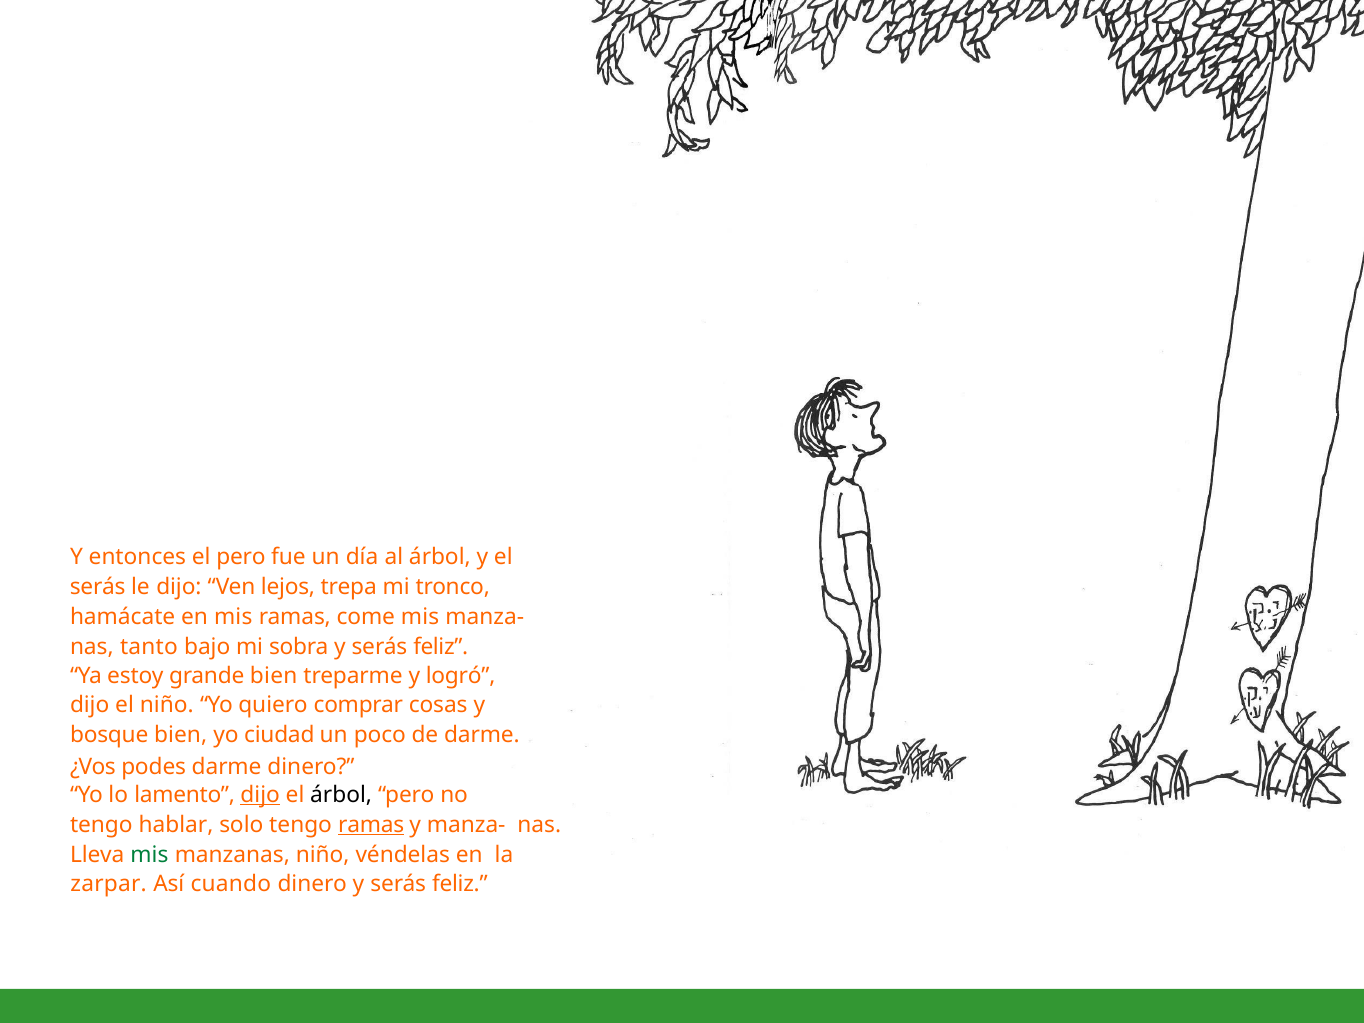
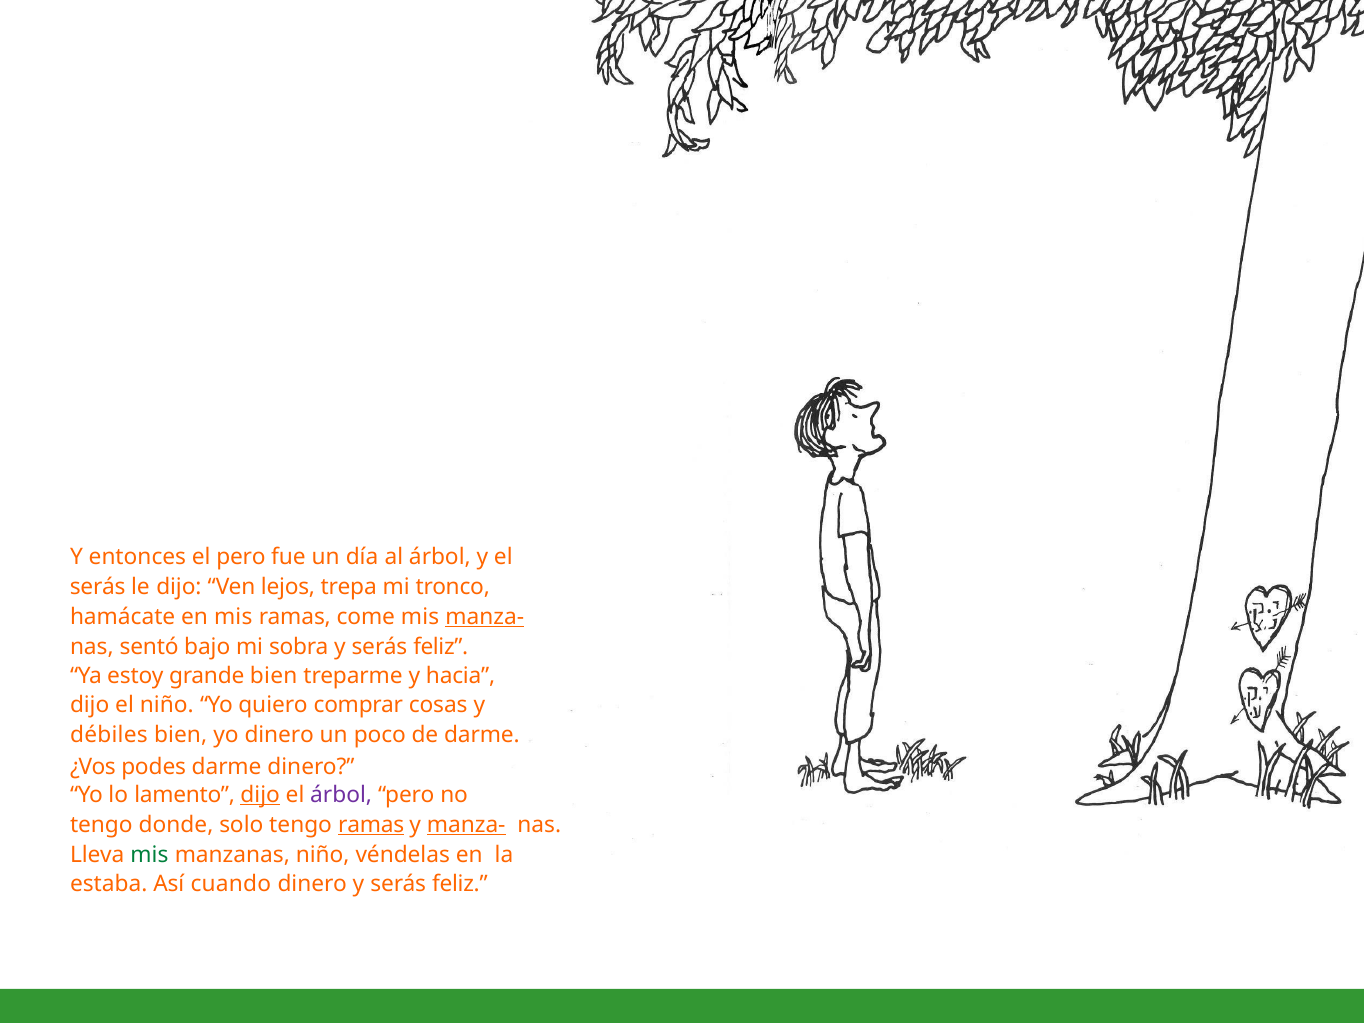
manza- at (485, 617) underline: none -> present
tanto: tanto -> sentó
logró: logró -> hacia
bosque: bosque -> débiles
yo ciudad: ciudad -> dinero
árbol at (341, 795) colour: black -> purple
hablar: hablar -> donde
manza- at (466, 825) underline: none -> present
zarpar: zarpar -> estaba
